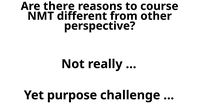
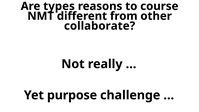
there: there -> types
perspective: perspective -> collaborate
